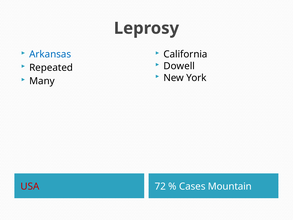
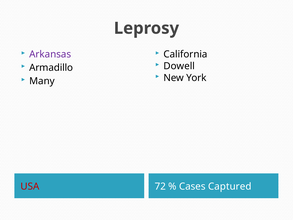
Arkansas colour: blue -> purple
Repeated: Repeated -> Armadillo
Mountain: Mountain -> Captured
